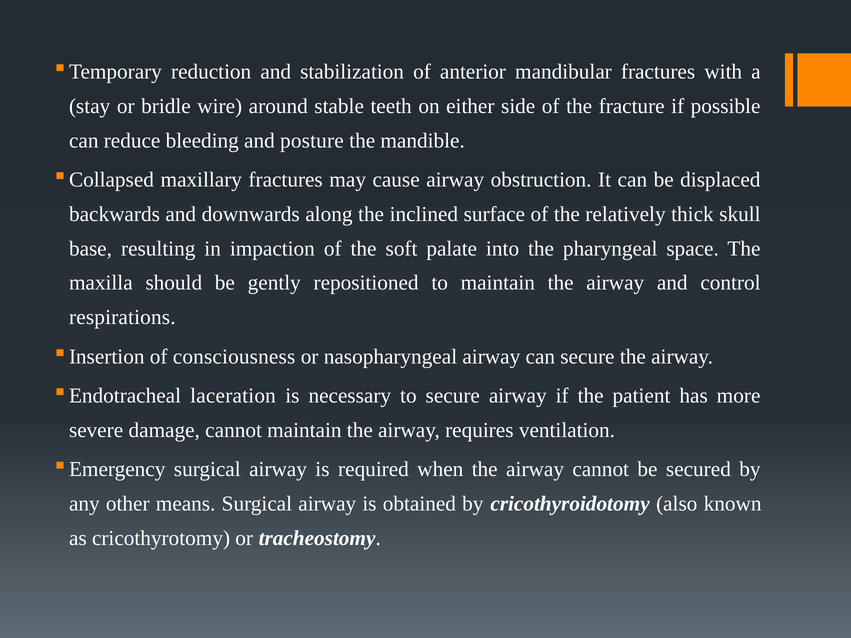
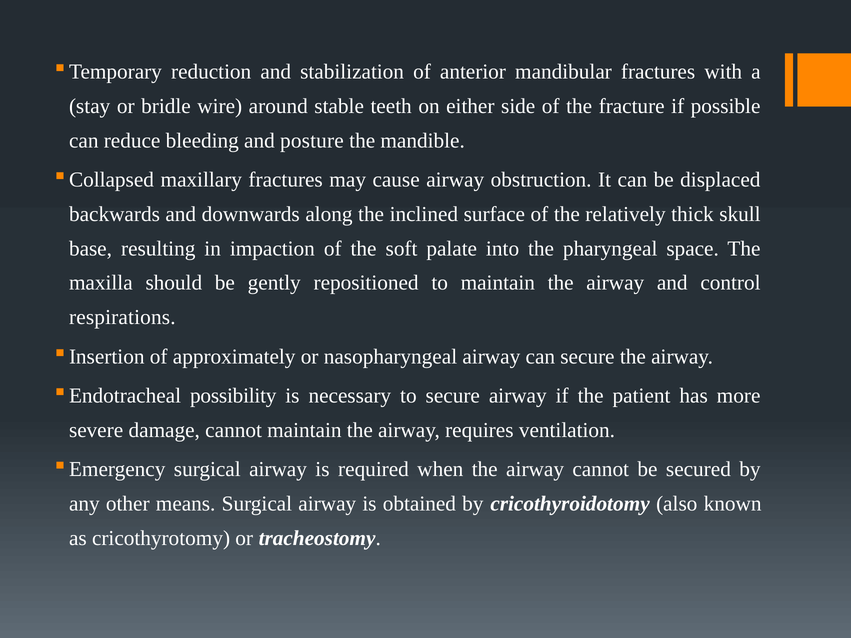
consciousness: consciousness -> approximately
laceration: laceration -> possibility
